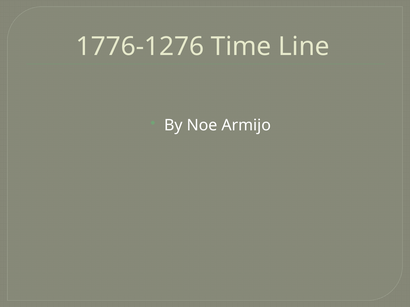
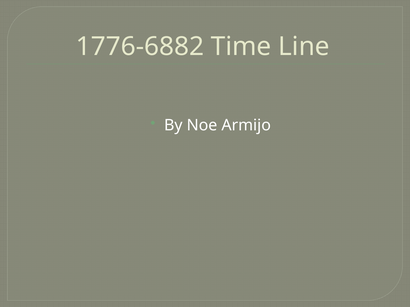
1776-1276: 1776-1276 -> 1776-6882
